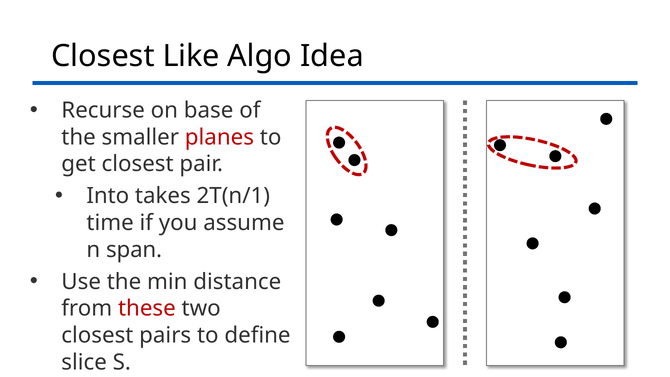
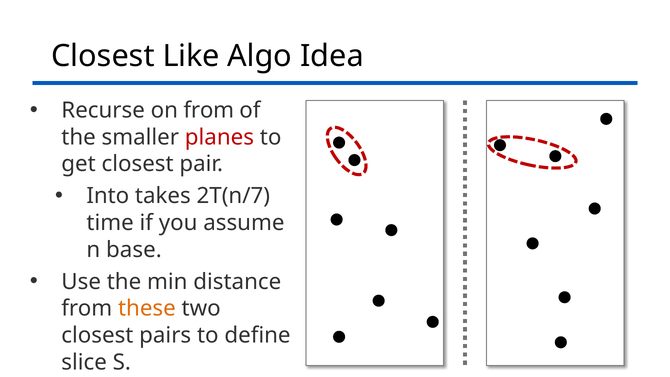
on base: base -> from
2T(n/1: 2T(n/1 -> 2T(n/7
span: span -> base
these colour: red -> orange
